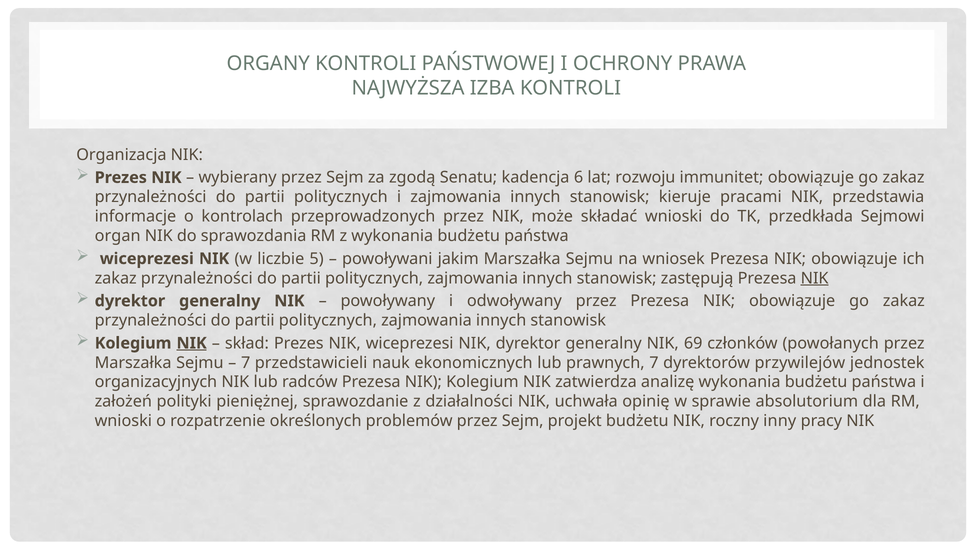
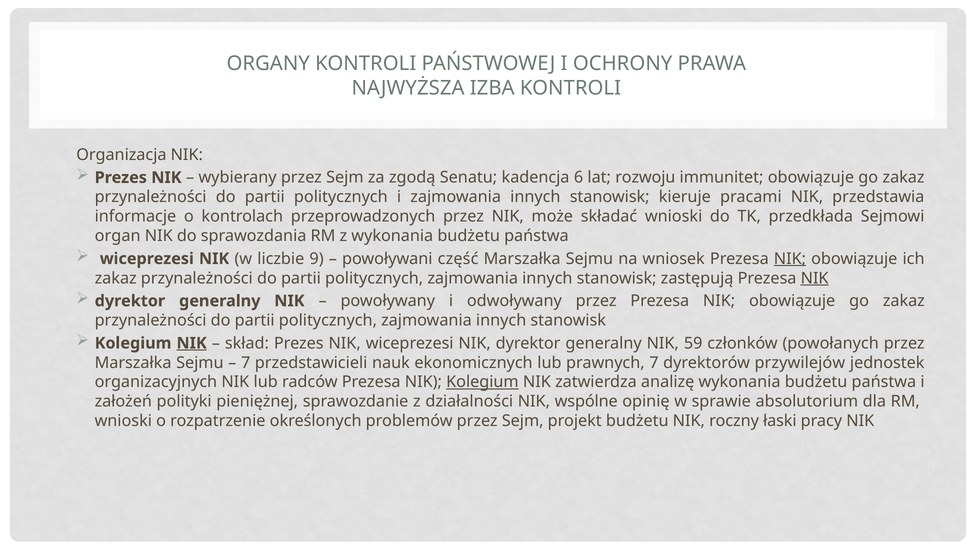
5: 5 -> 9
jakim: jakim -> część
NIK at (790, 259) underline: none -> present
69: 69 -> 59
Kolegium at (482, 382) underline: none -> present
uchwała: uchwała -> wspólne
inny: inny -> łaski
